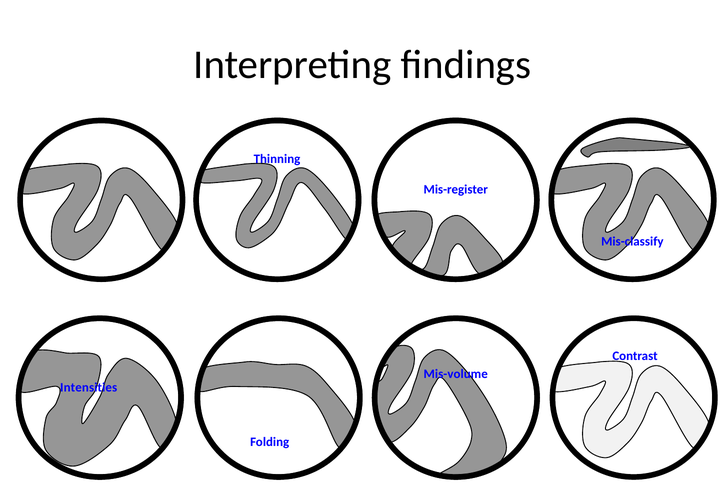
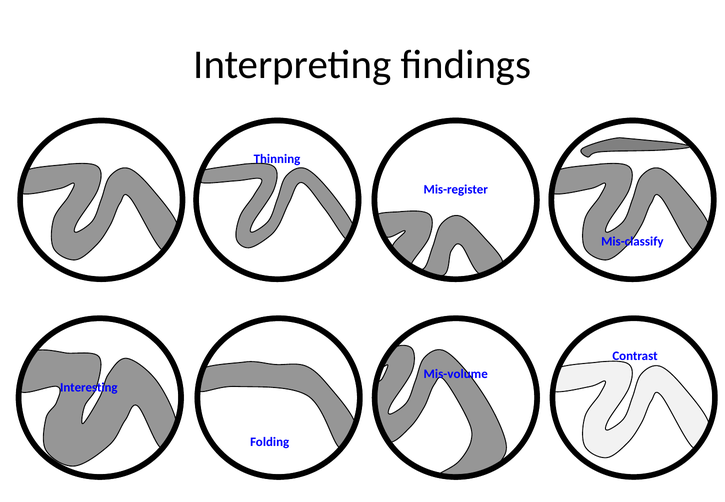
Intensities: Intensities -> Interesting
